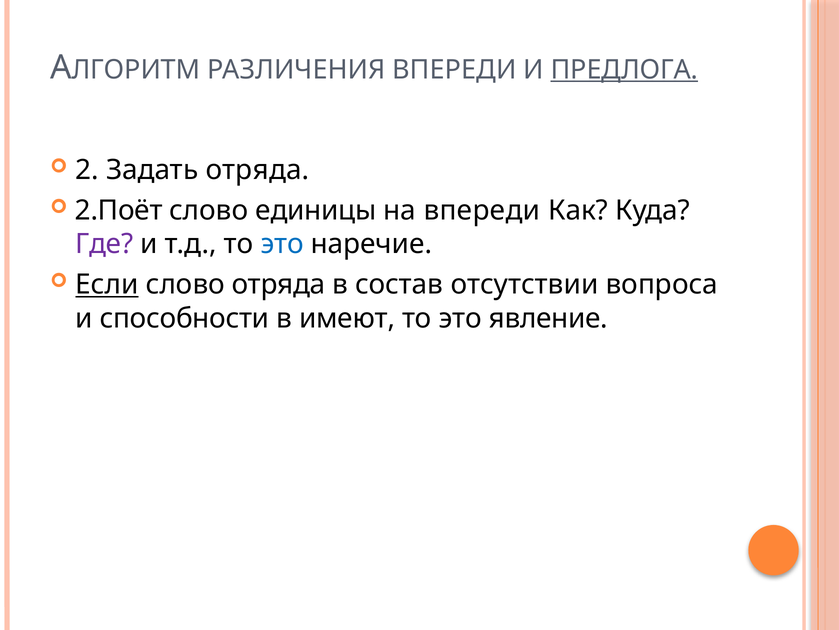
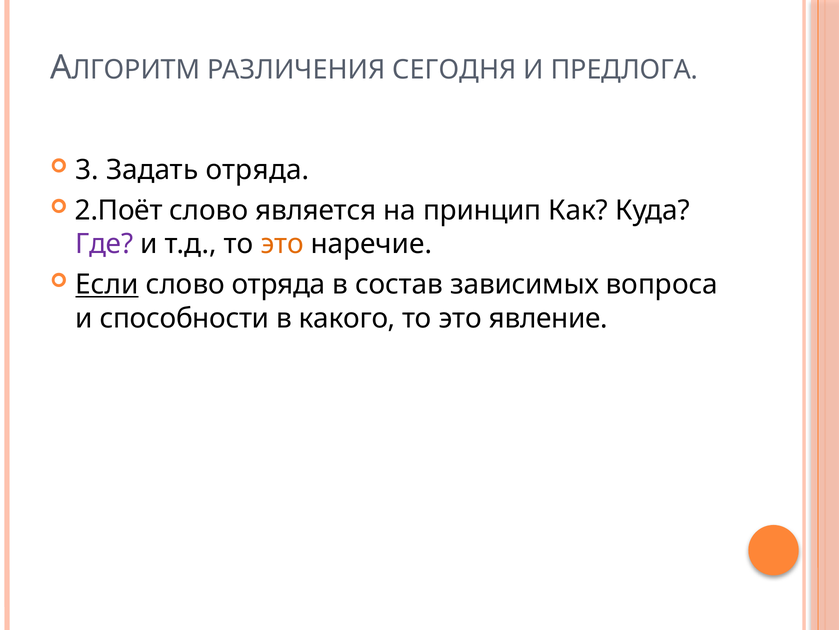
РАЗЛИЧЕНИЯ ВПЕРЕДИ: ВПЕРЕДИ -> СЕГОДНЯ
ПРЕДЛОГА underline: present -> none
2: 2 -> 3
единицы: единицы -> является
на впереди: впереди -> принцип
это at (282, 244) colour: blue -> orange
отсутствии: отсутствии -> зависимых
имеют: имеют -> какого
